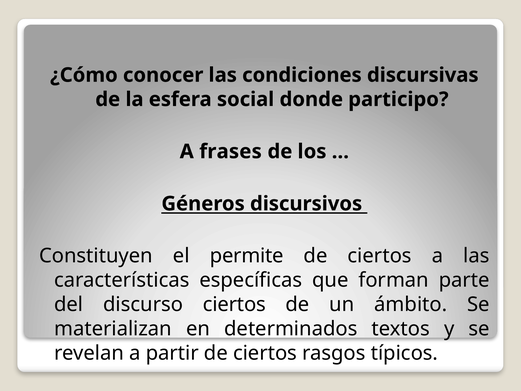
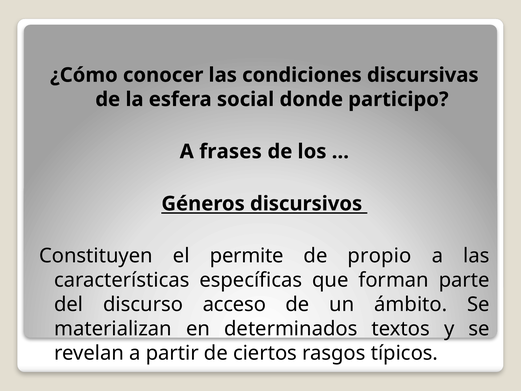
ciertos at (380, 256): ciertos -> propio
discurso ciertos: ciertos -> acceso
